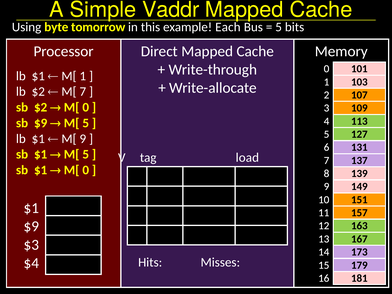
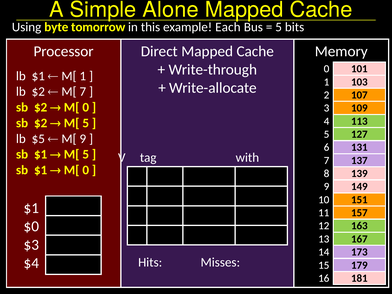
Vaddr: Vaddr -> Alone
$9 at (41, 123): $9 -> $2
$1 at (38, 139): $1 -> $5
load: load -> with
$9 at (31, 226): $9 -> $0
